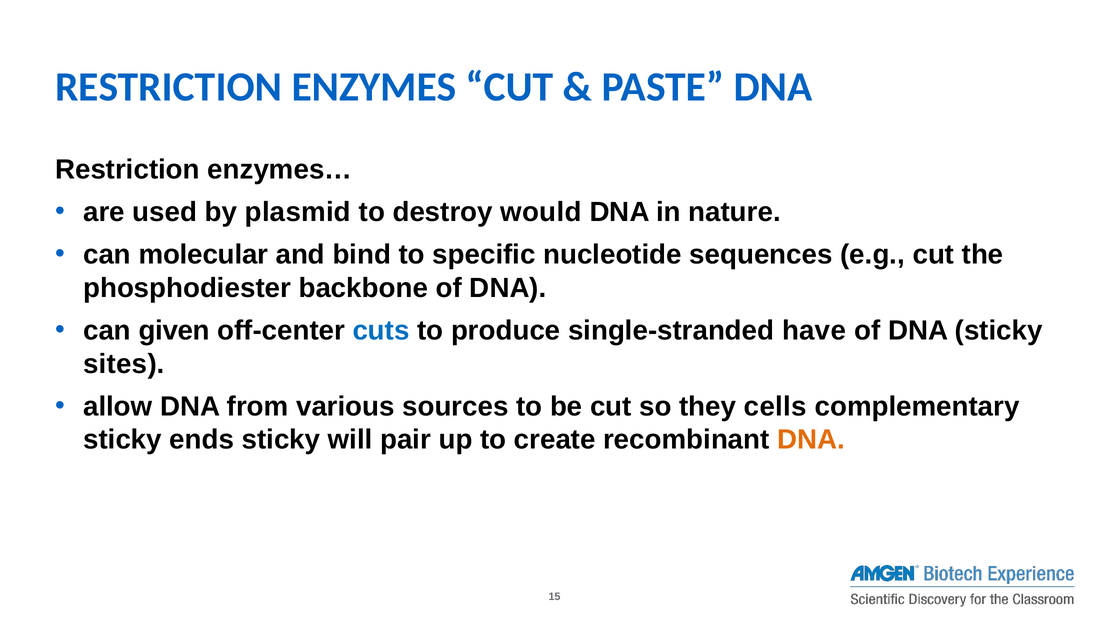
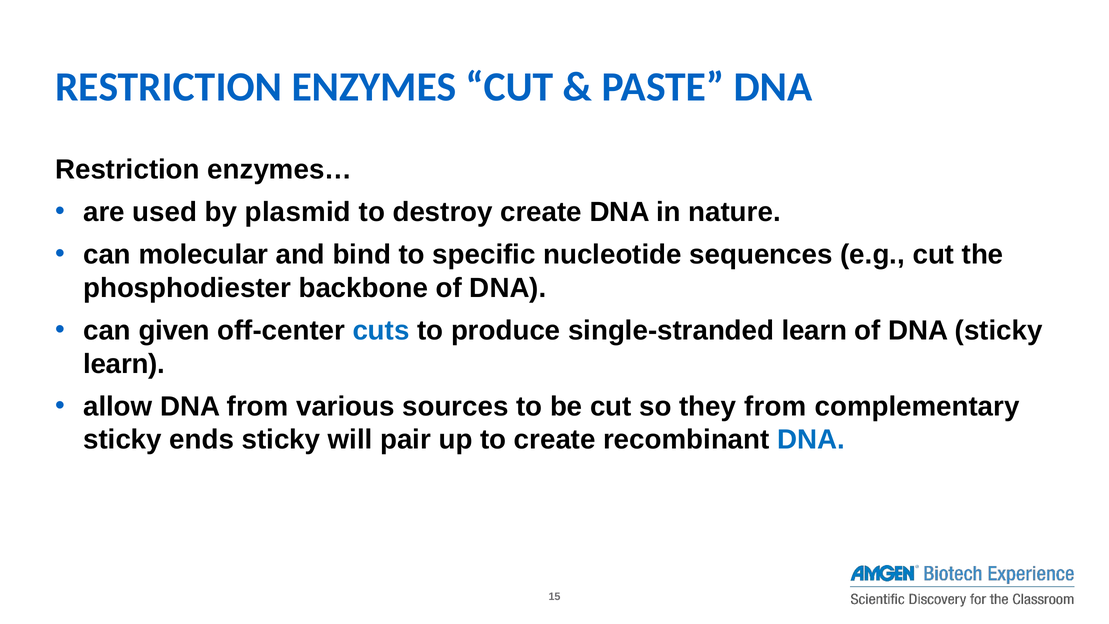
destroy would: would -> create
single-stranded have: have -> learn
sites at (124, 364): sites -> learn
they cells: cells -> from
DNA at (811, 440) colour: orange -> blue
